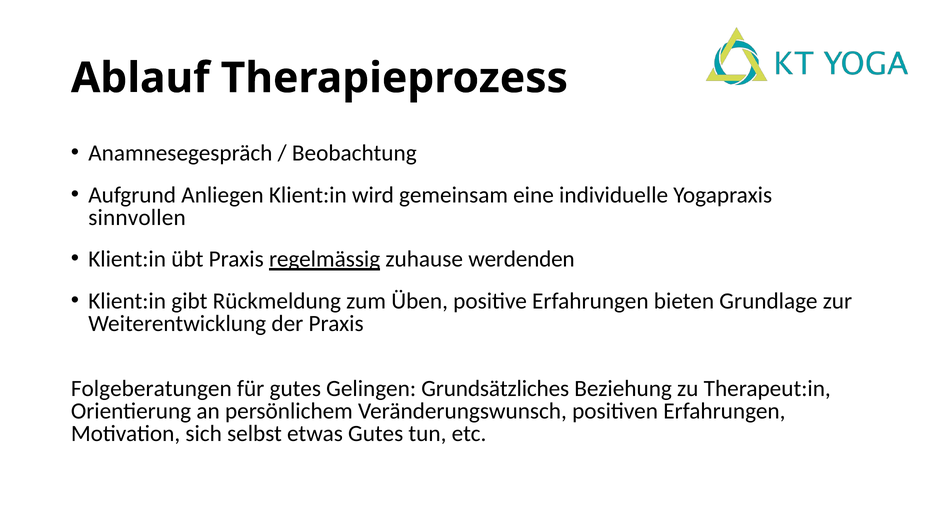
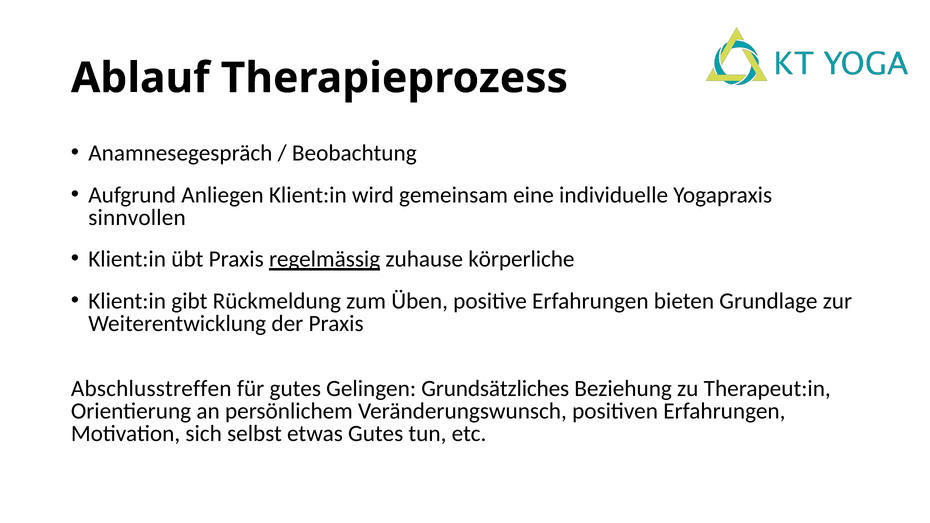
werdenden: werdenden -> körperliche
Folgeberatungen: Folgeberatungen -> Abschlusstreffen
